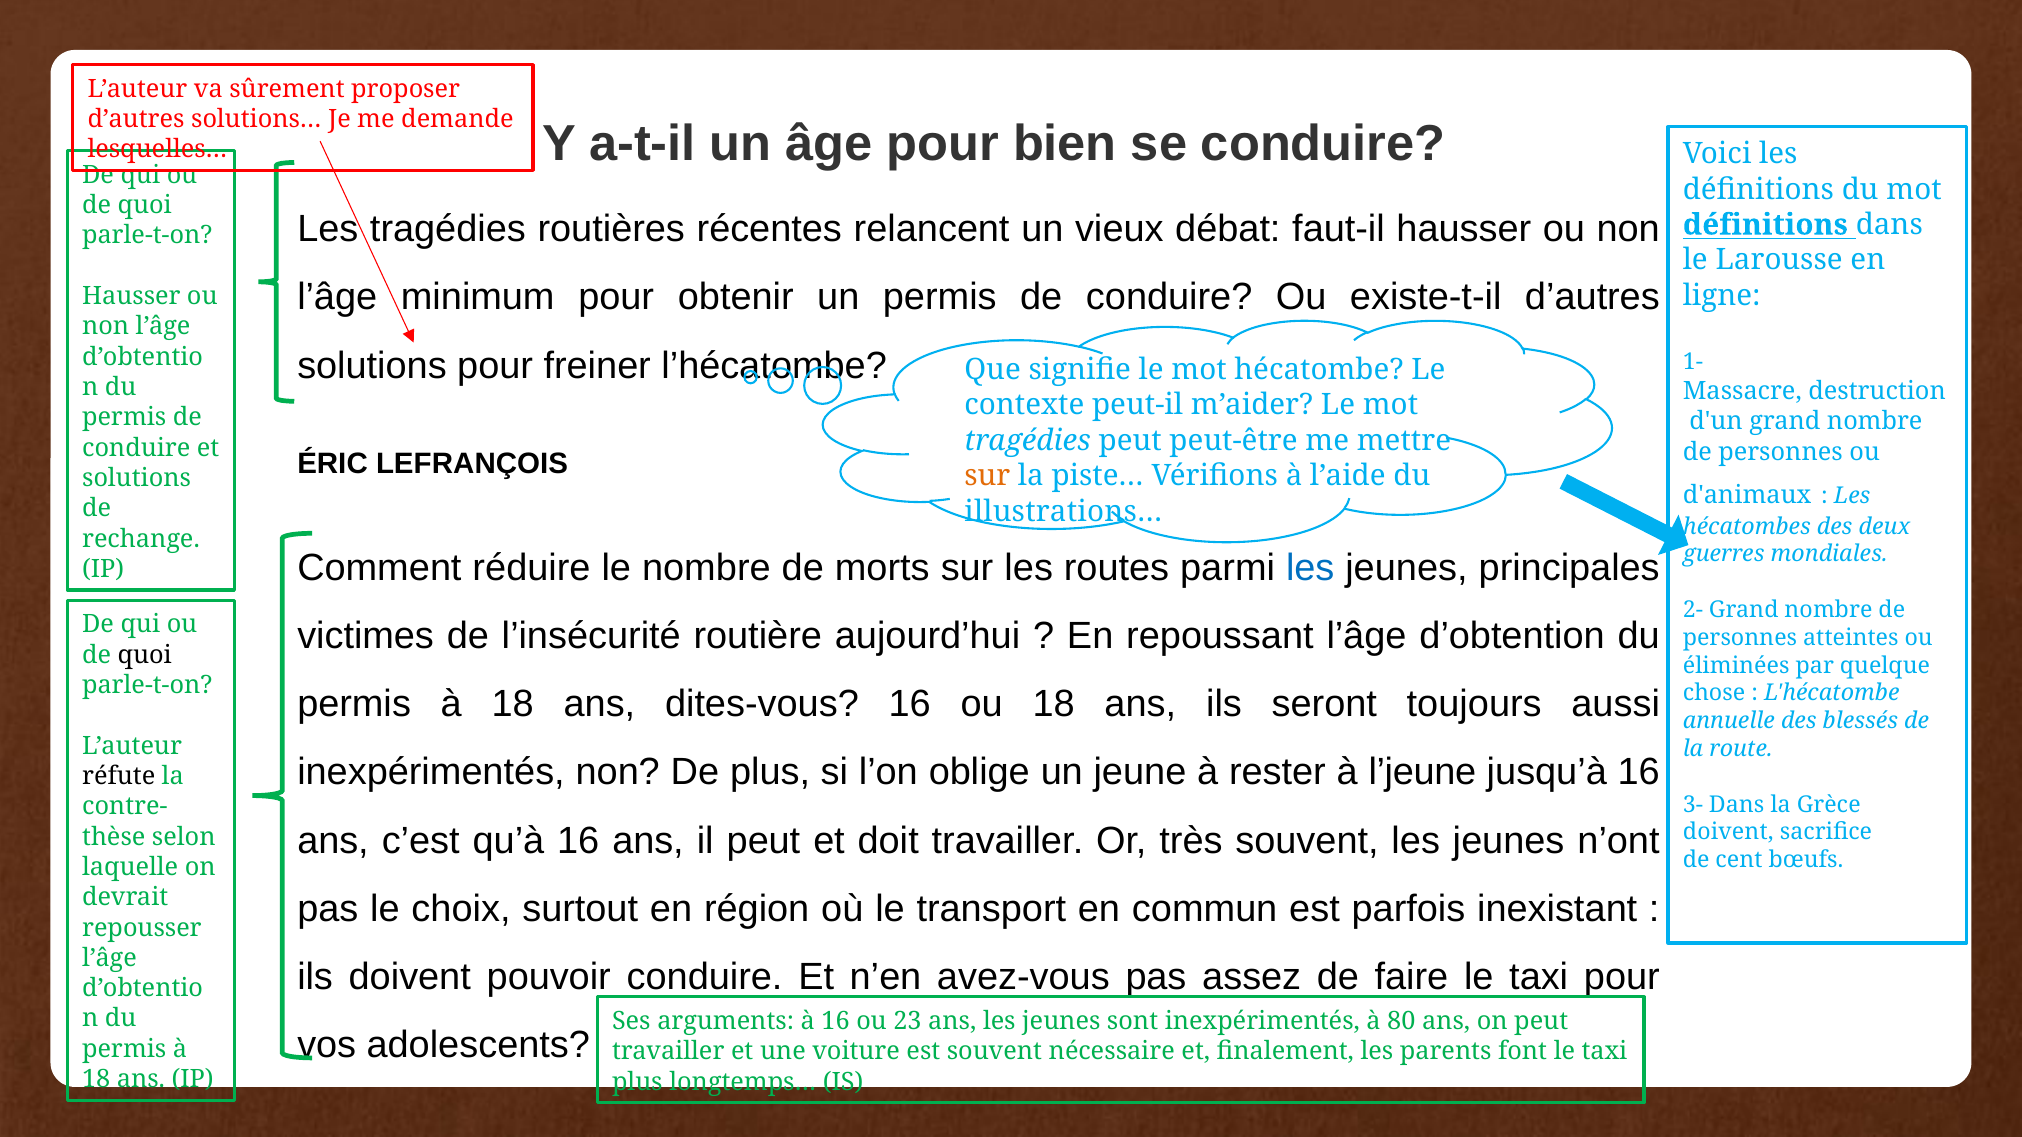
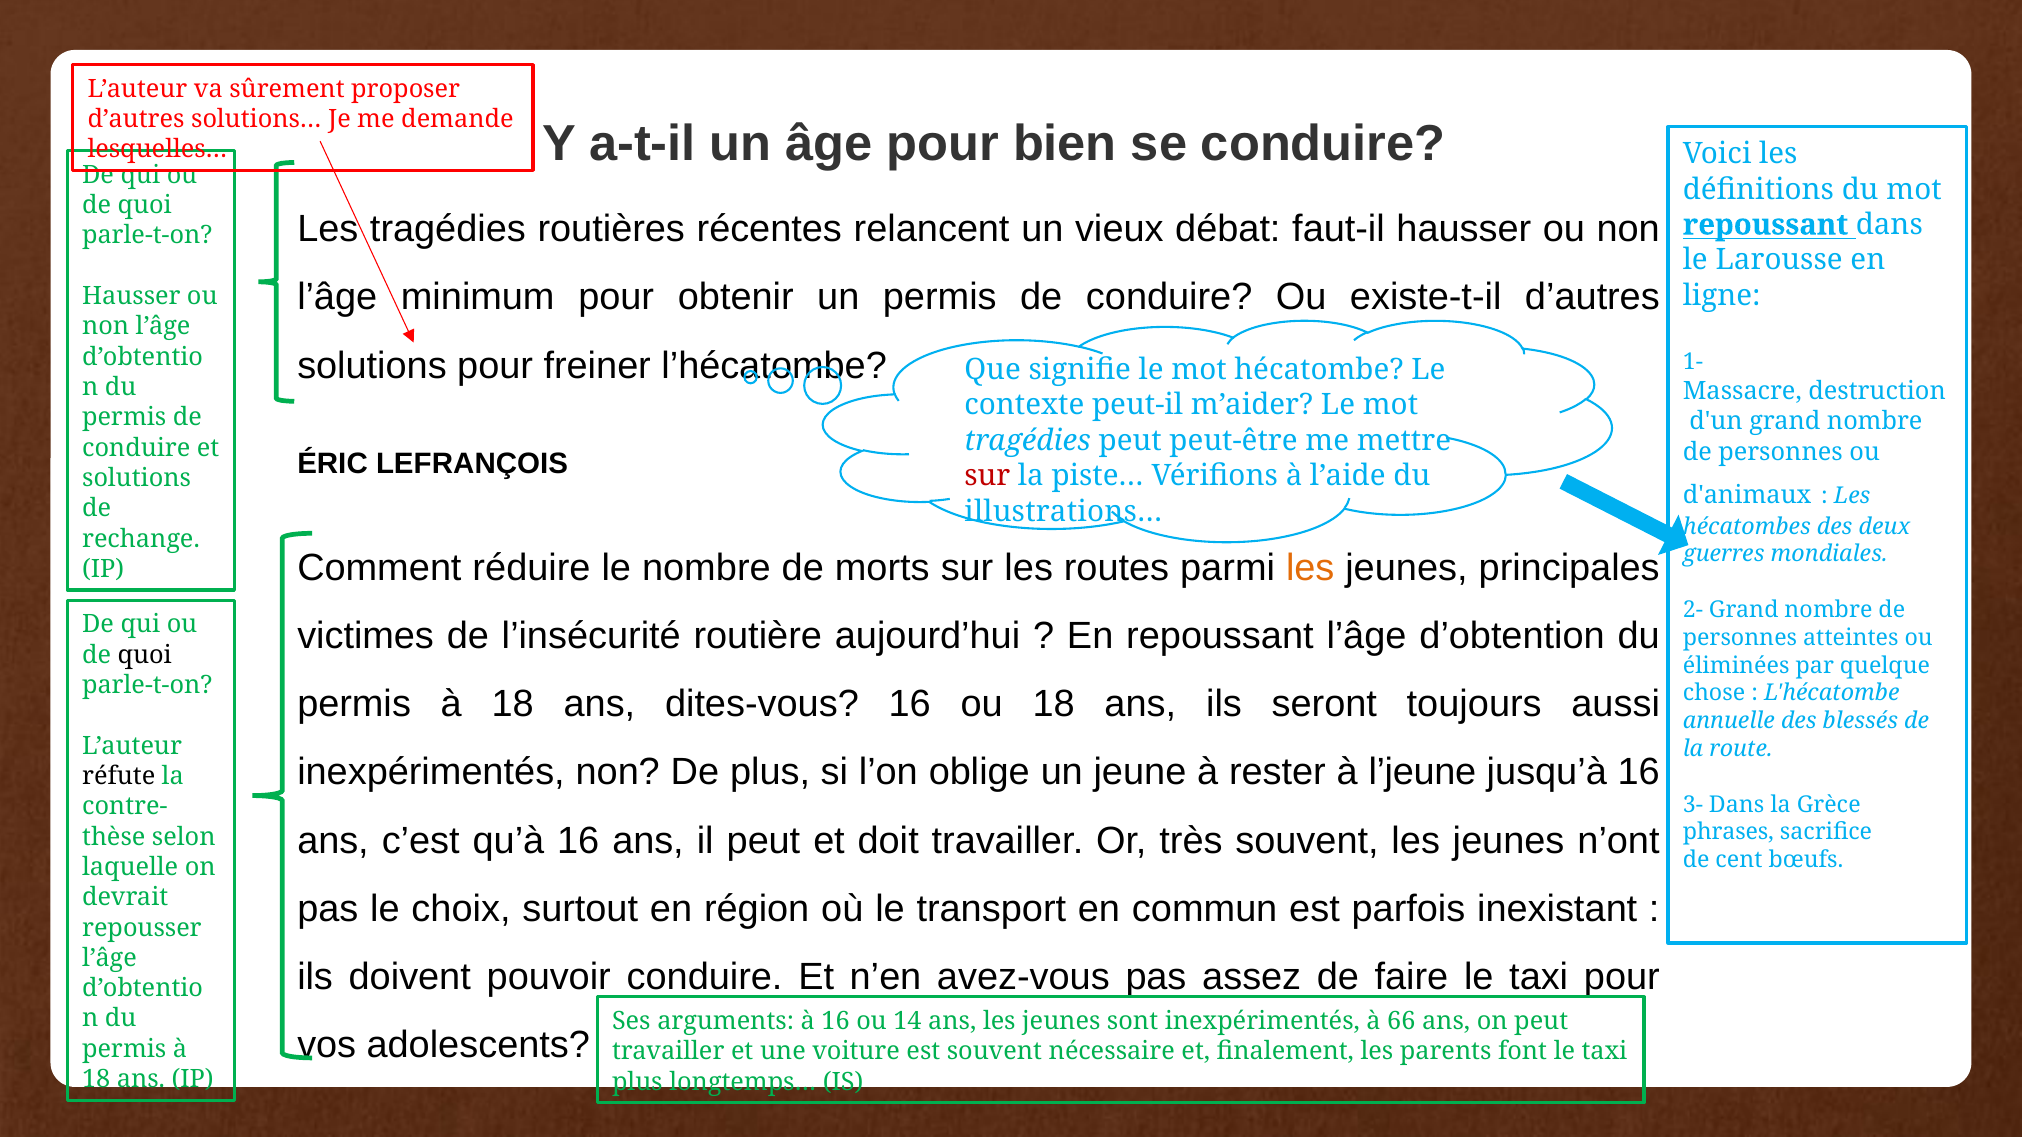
définitions at (1765, 225): définitions -> repoussant
sur at (987, 476) colour: orange -> red
les at (1310, 568) colour: blue -> orange
doivent at (1728, 833): doivent -> phrases
23: 23 -> 14
80: 80 -> 66
